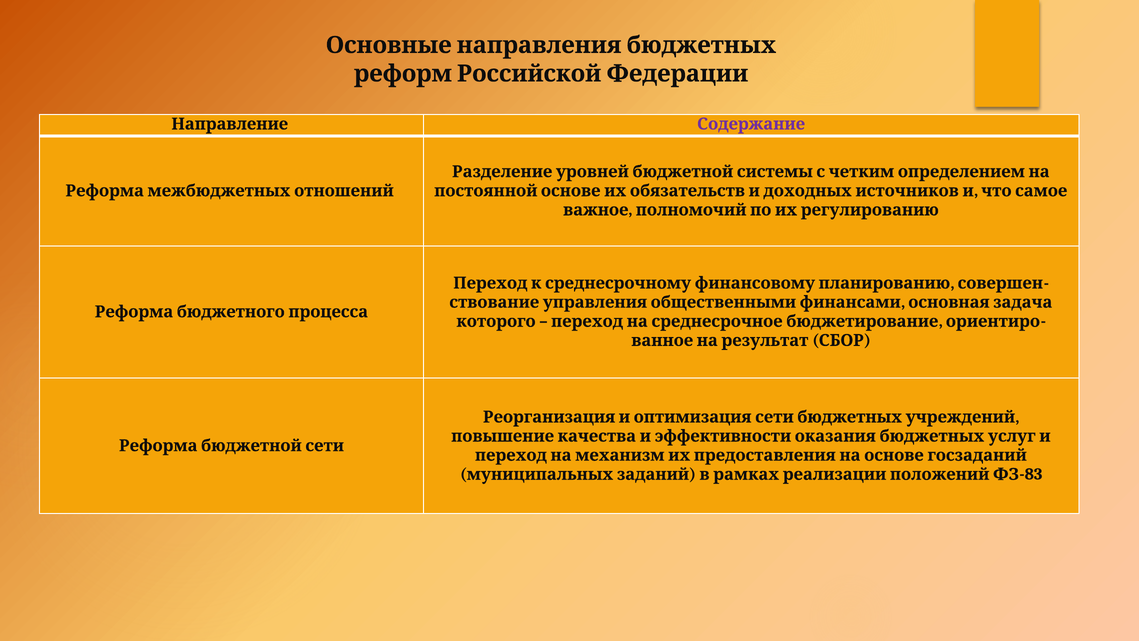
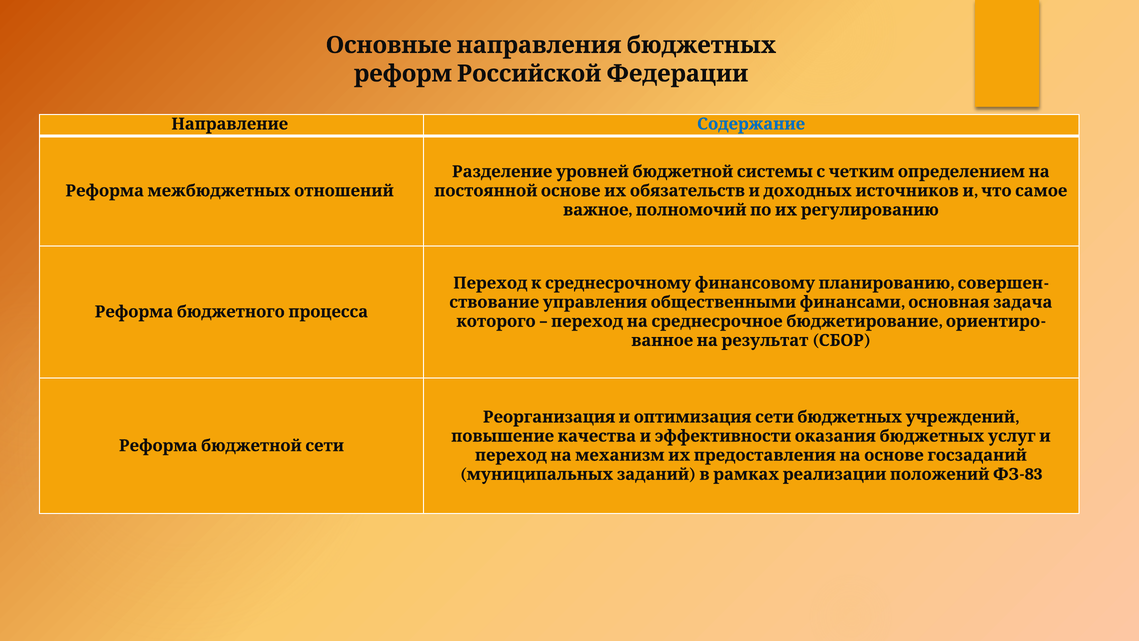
Содержание colour: purple -> blue
